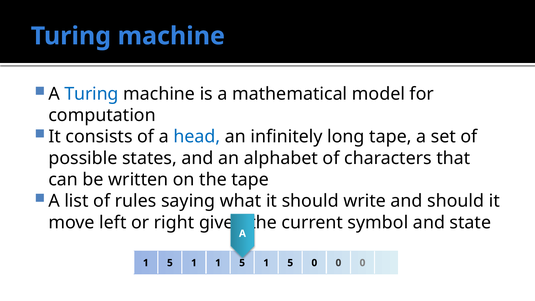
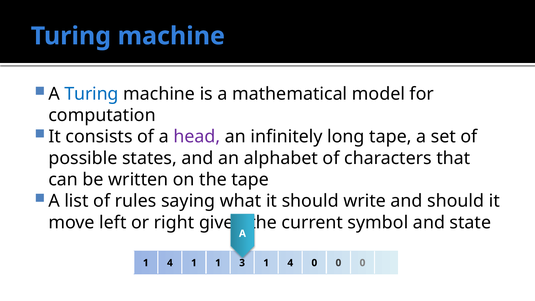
head colour: blue -> purple
5 at (170, 263): 5 -> 4
1 1 5: 5 -> 3
5 at (290, 263): 5 -> 4
